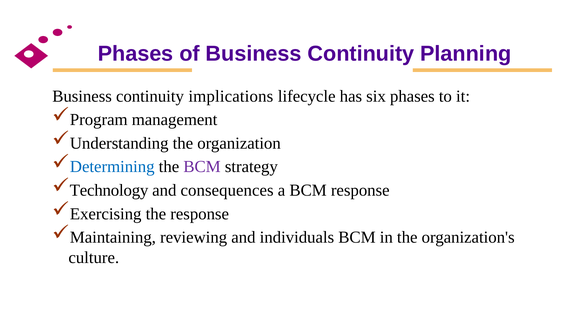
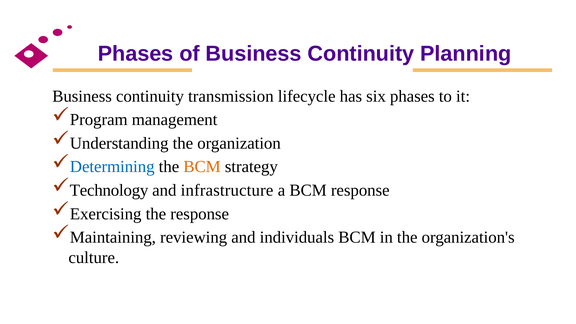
implications: implications -> transmission
BCM at (202, 167) colour: purple -> orange
consequences: consequences -> infrastructure
